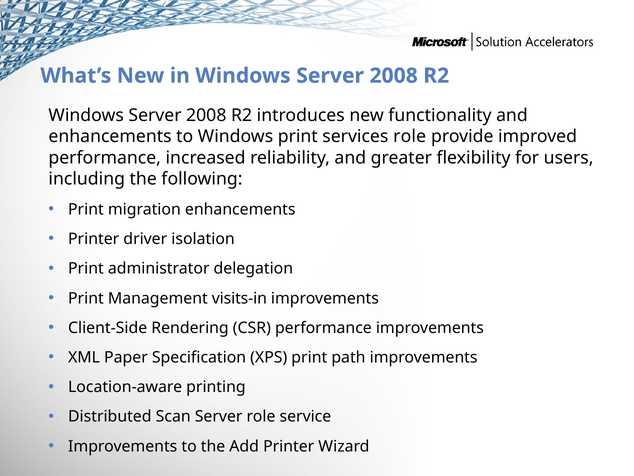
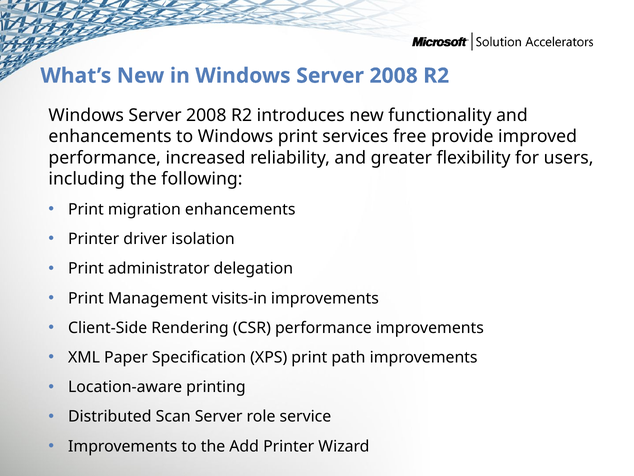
services role: role -> free
